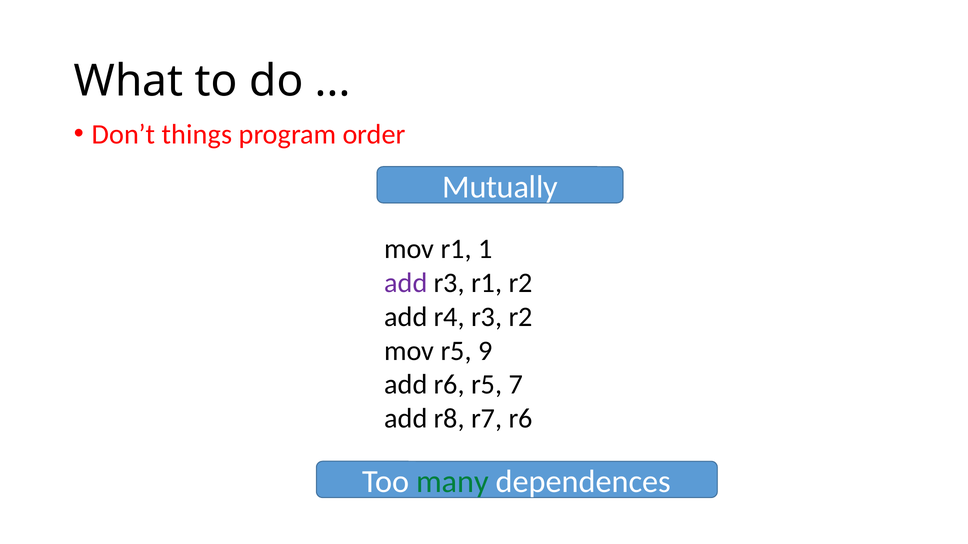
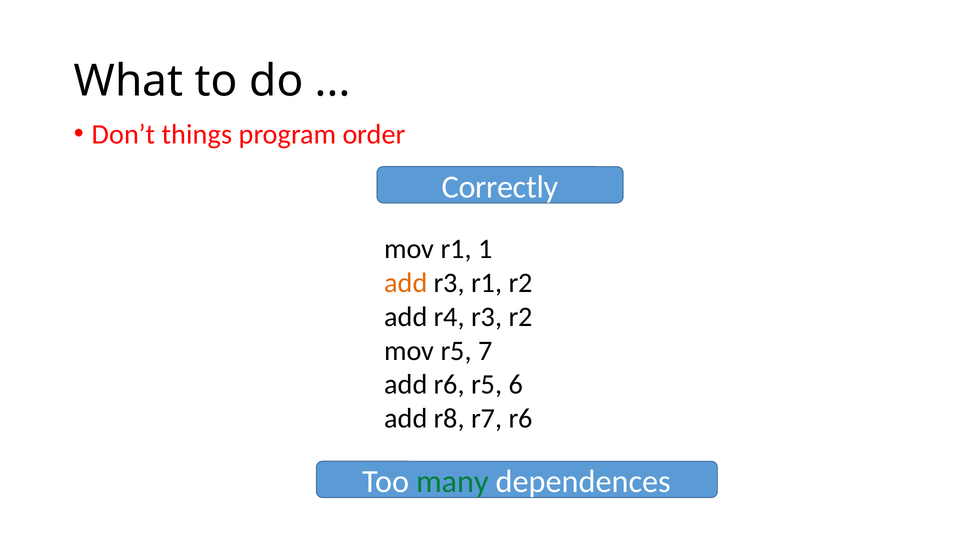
Mutually: Mutually -> Correctly
add at (406, 283) colour: purple -> orange
9: 9 -> 7
7: 7 -> 6
